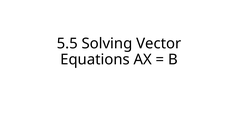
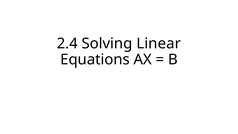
5.5: 5.5 -> 2.4
Vector: Vector -> Linear
